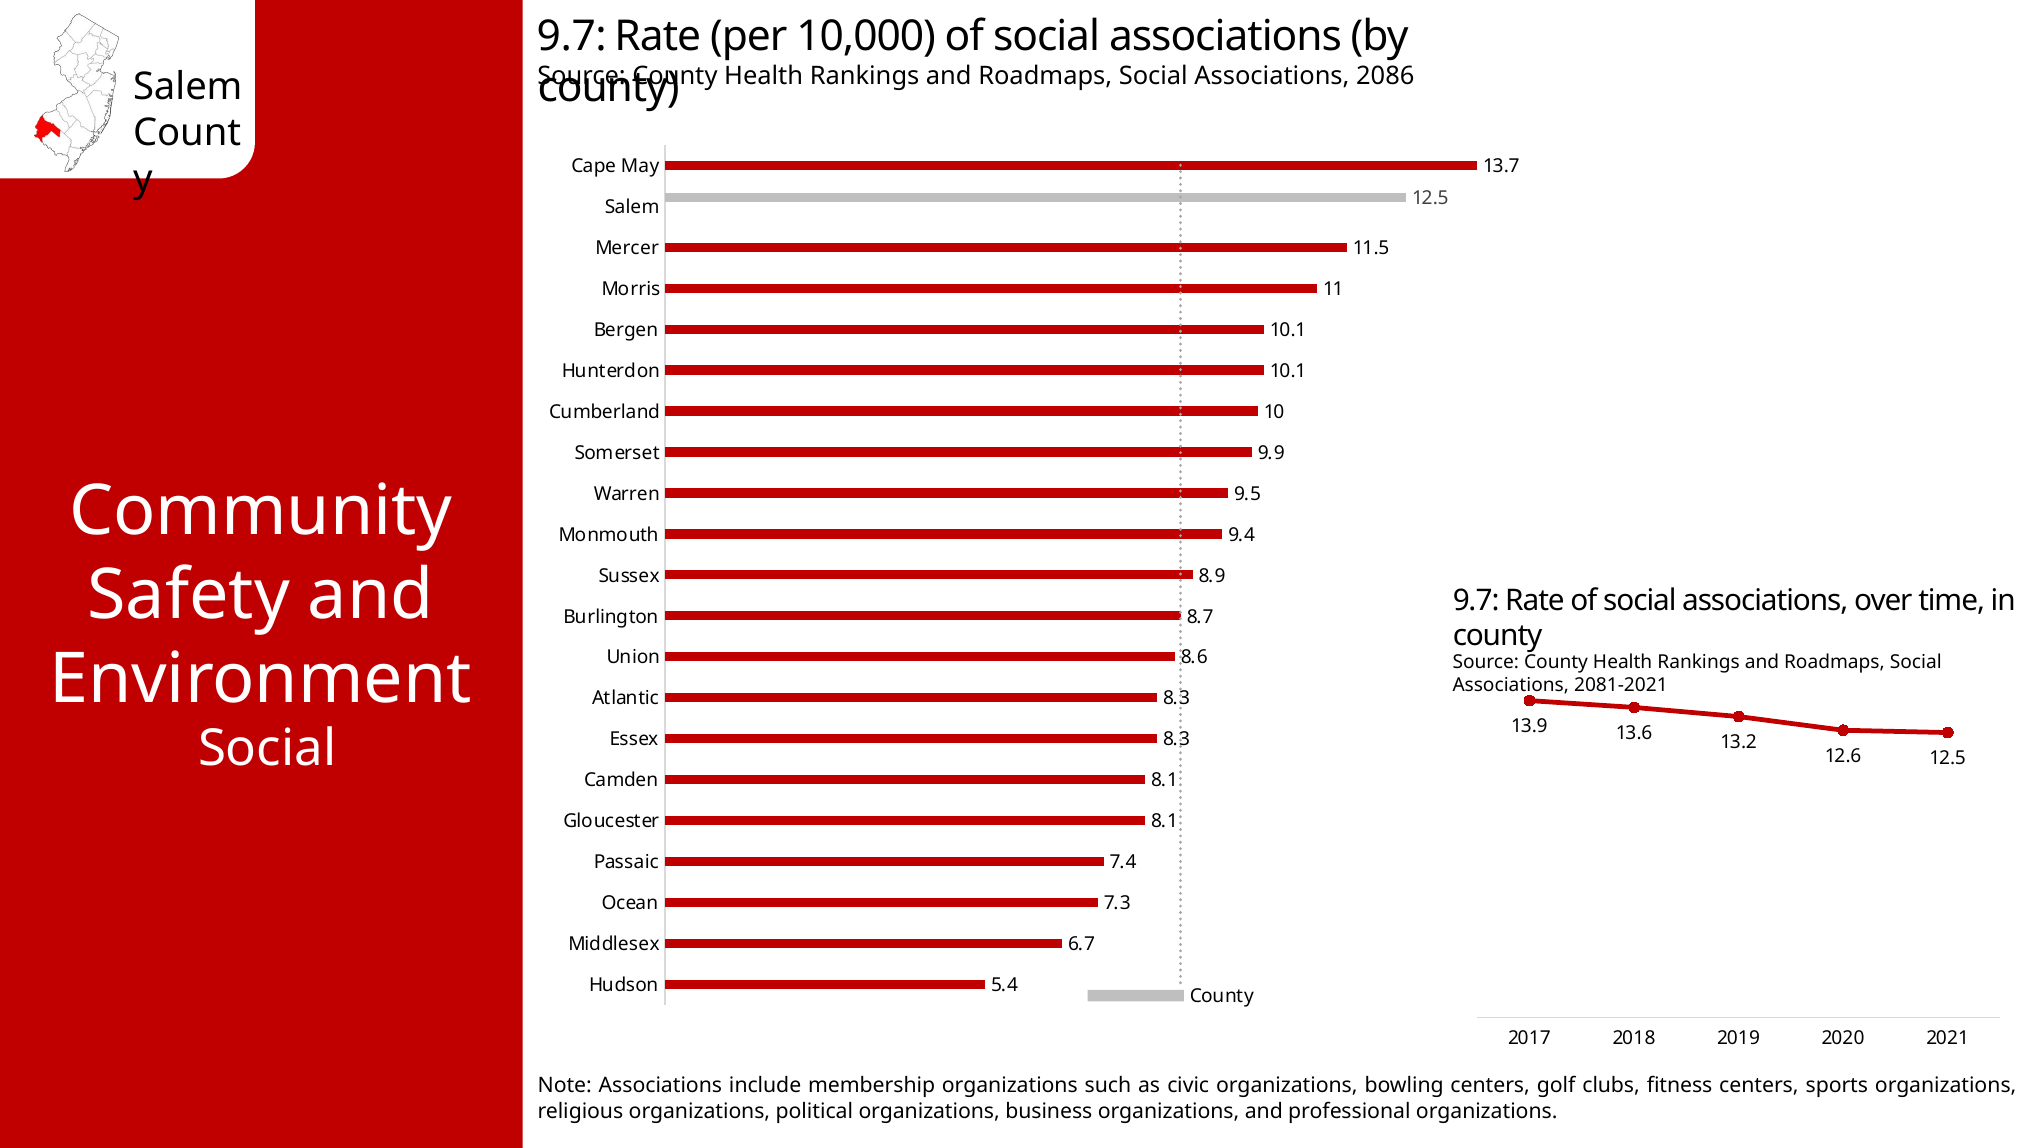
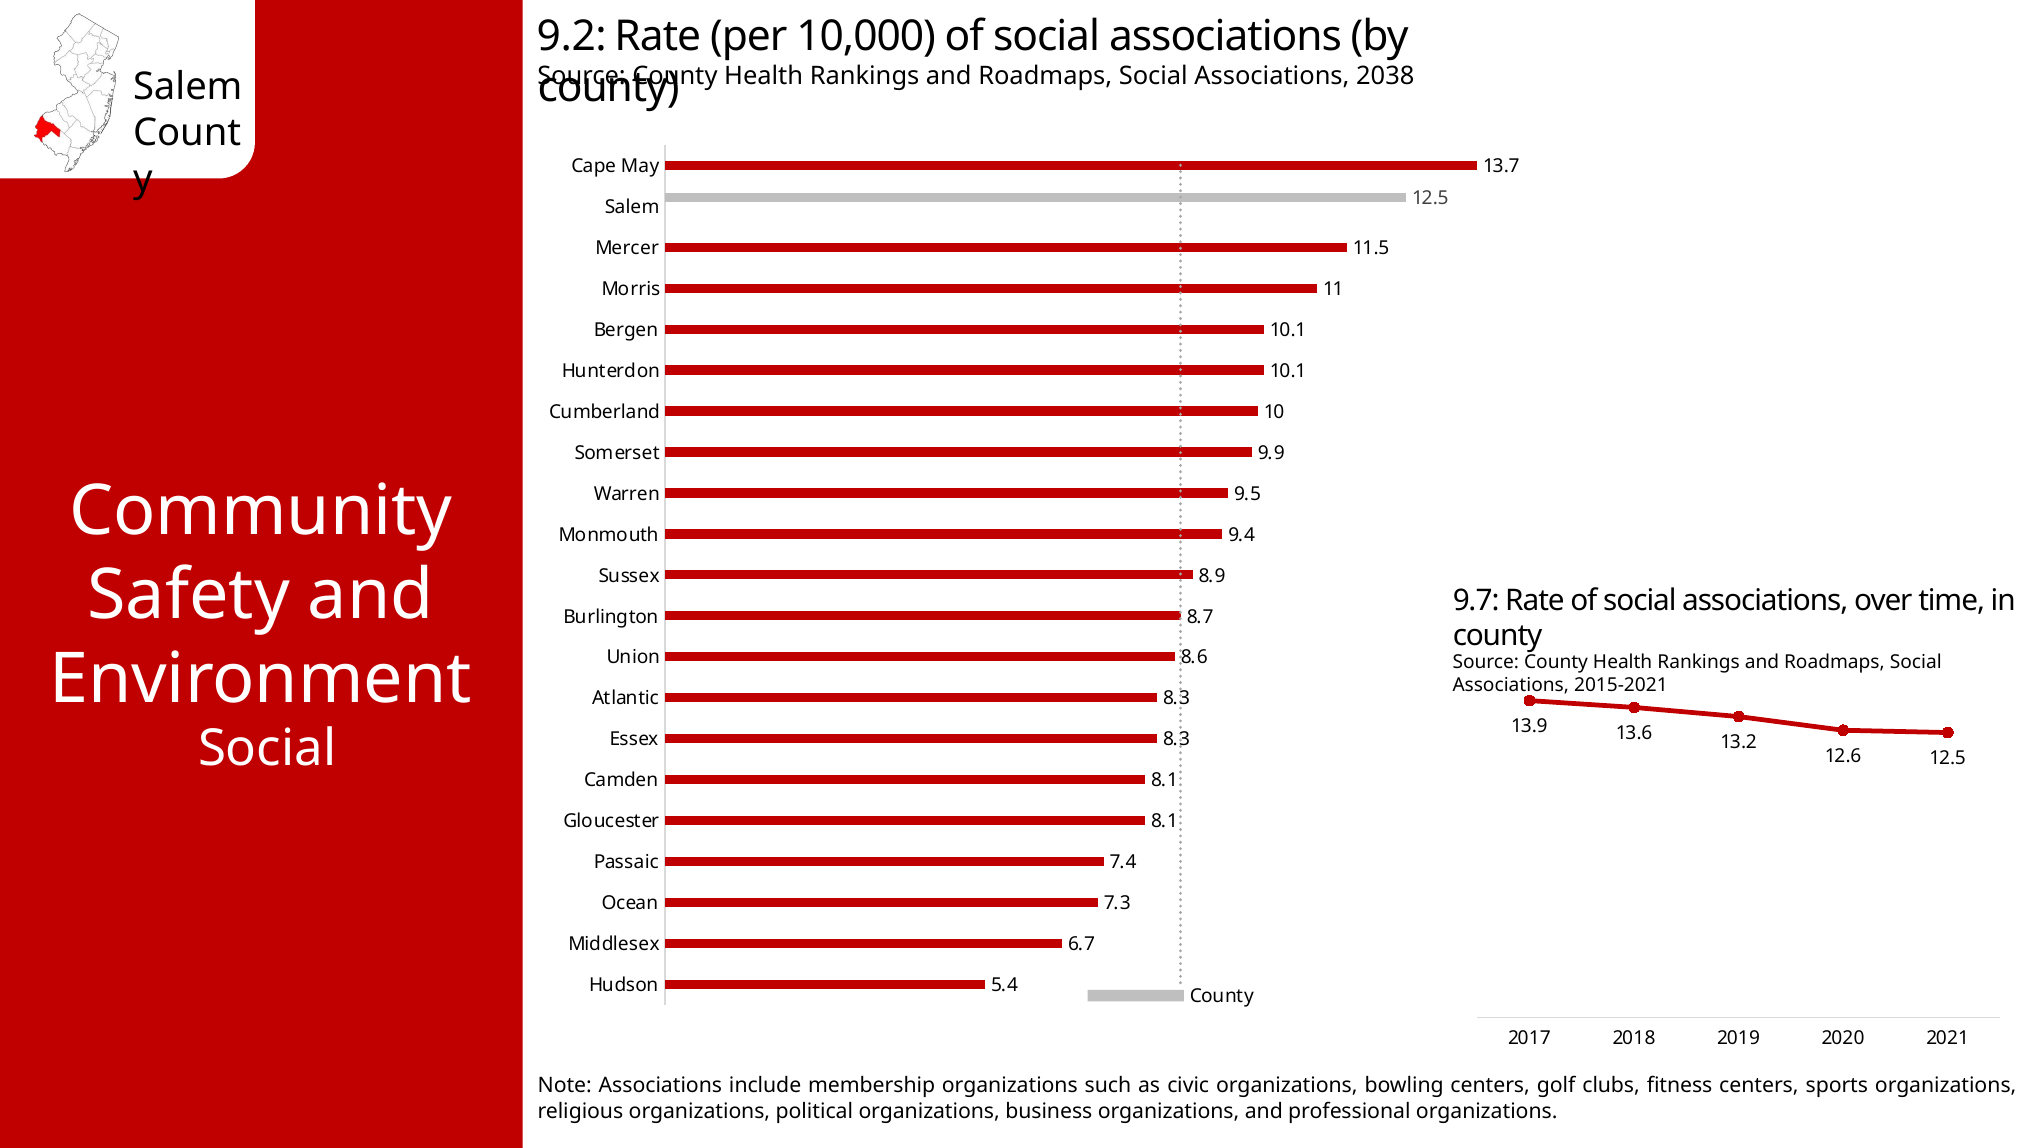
9.7 at (572, 36): 9.7 -> 9.2
2086: 2086 -> 2038
2081-2021: 2081-2021 -> 2015-2021
